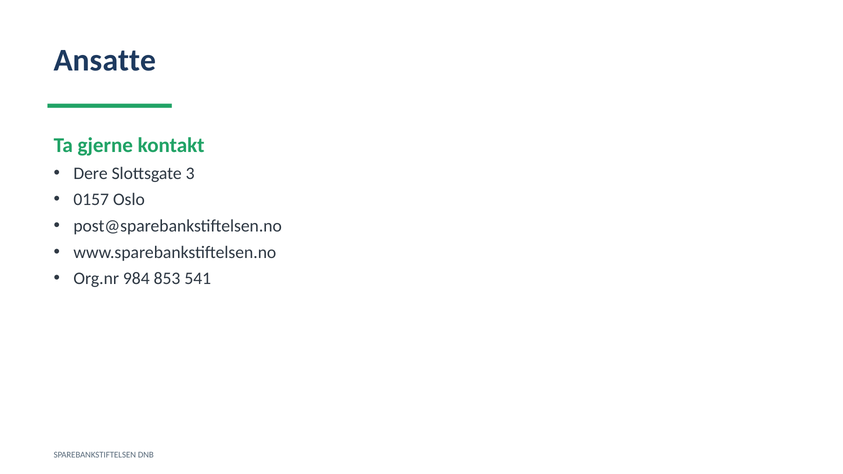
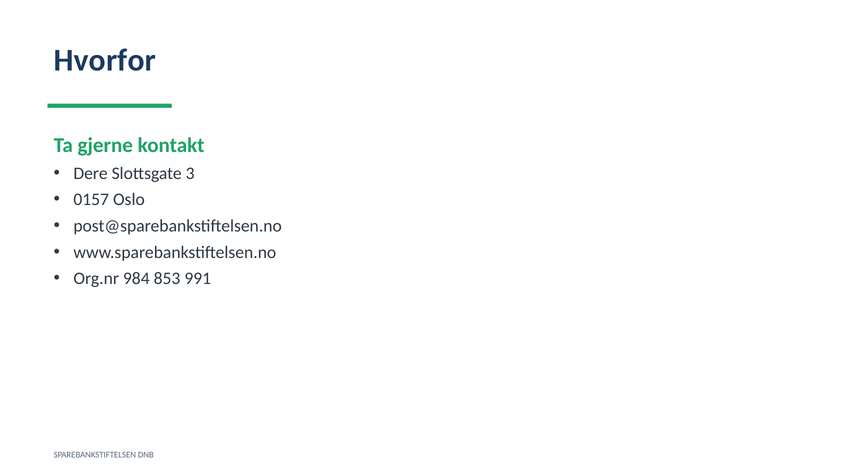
Ansatte: Ansatte -> Hvorfor
541: 541 -> 991
